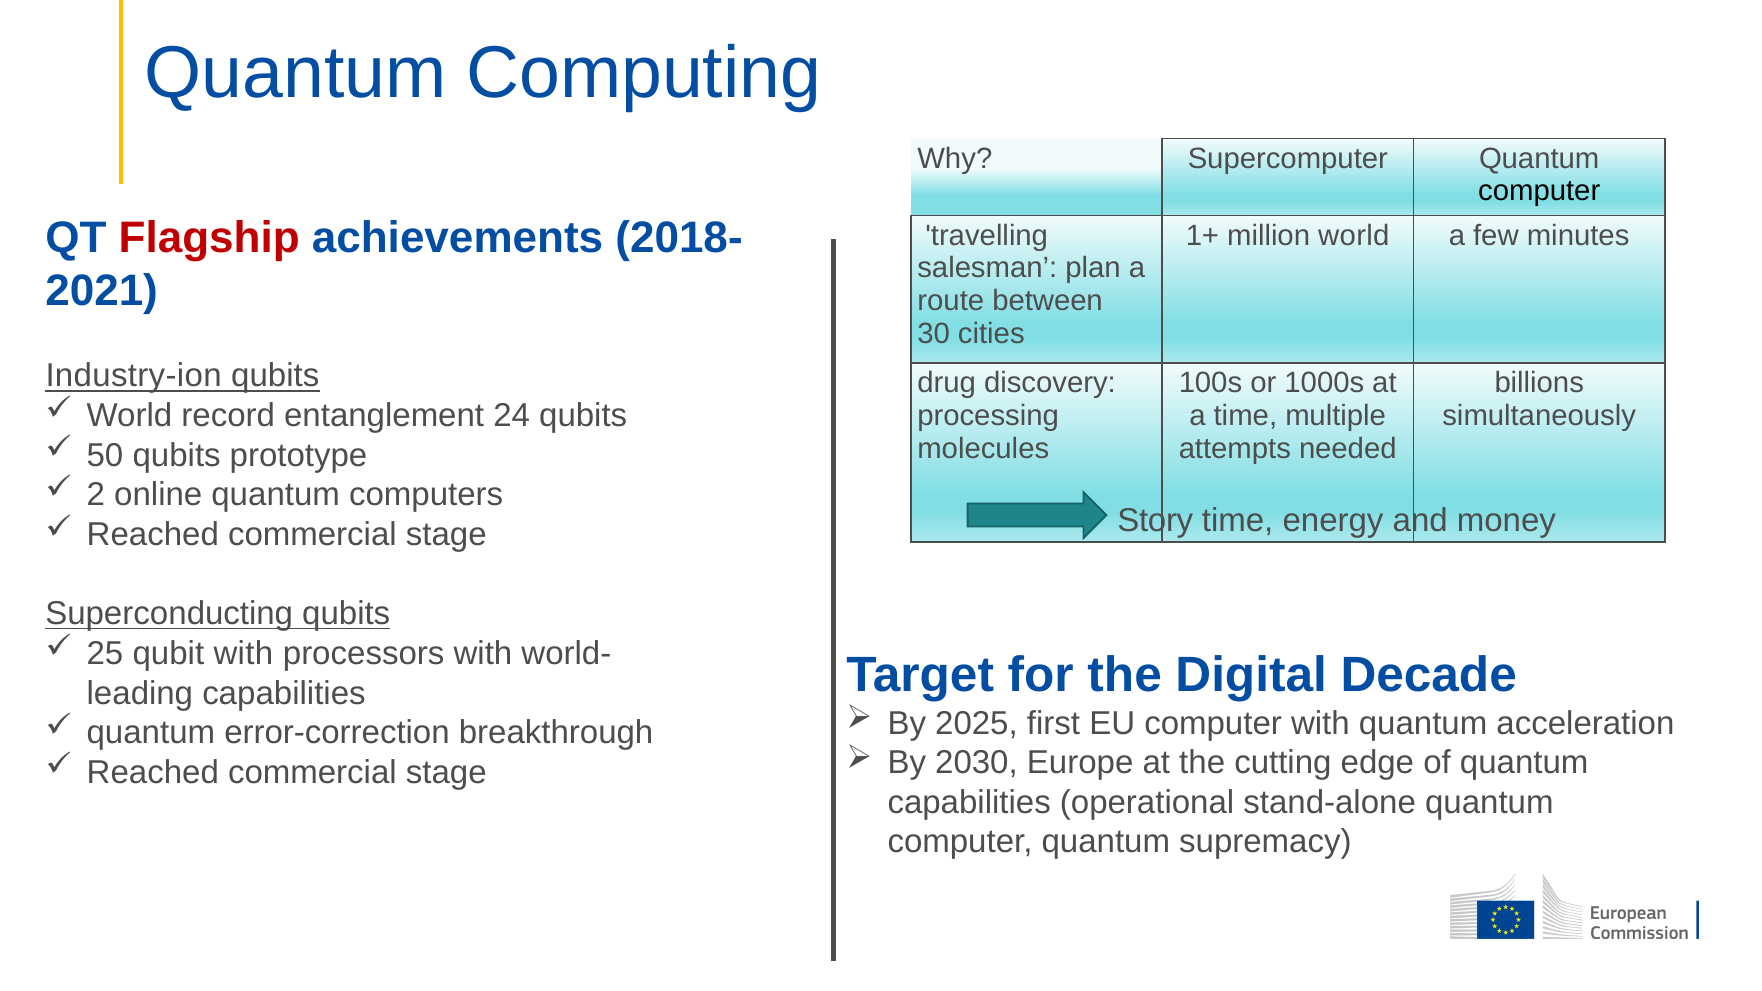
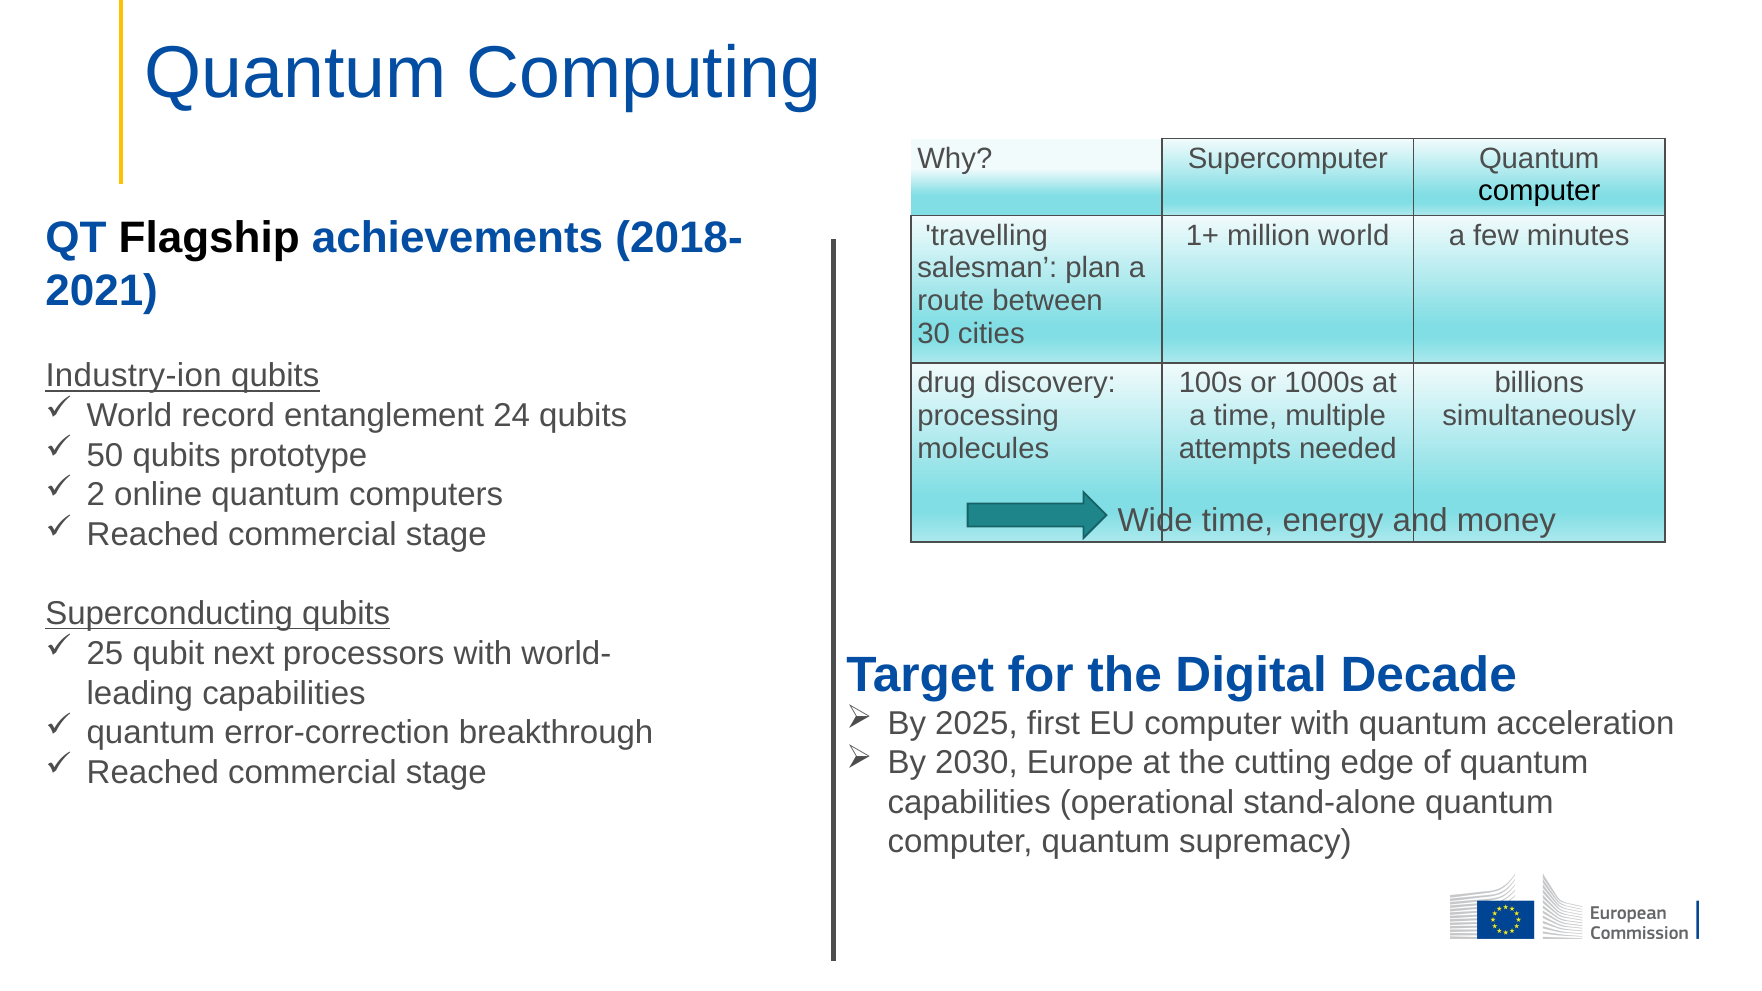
Flagship colour: red -> black
Story: Story -> Wide
qubit with: with -> next
